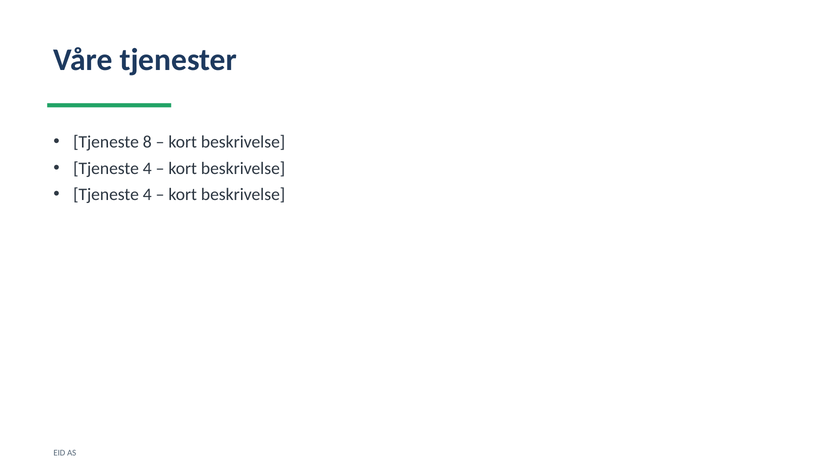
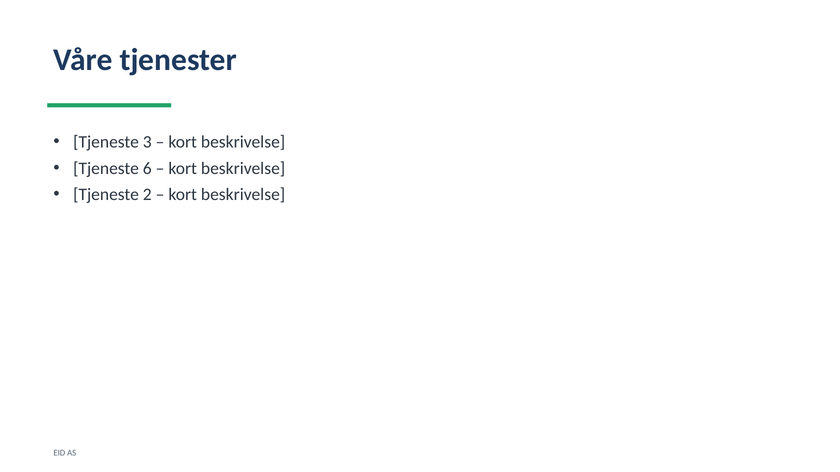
8: 8 -> 3
4 at (147, 169): 4 -> 6
4 at (147, 195): 4 -> 2
